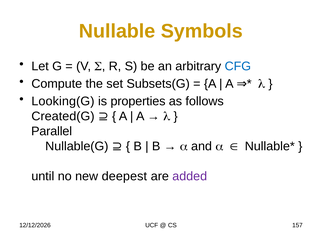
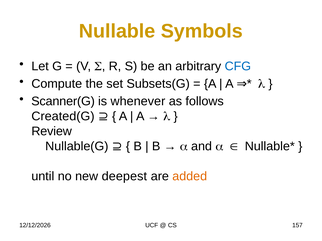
Looking(G: Looking(G -> Scanner(G
properties: properties -> whenever
Parallel: Parallel -> Review
added colour: purple -> orange
